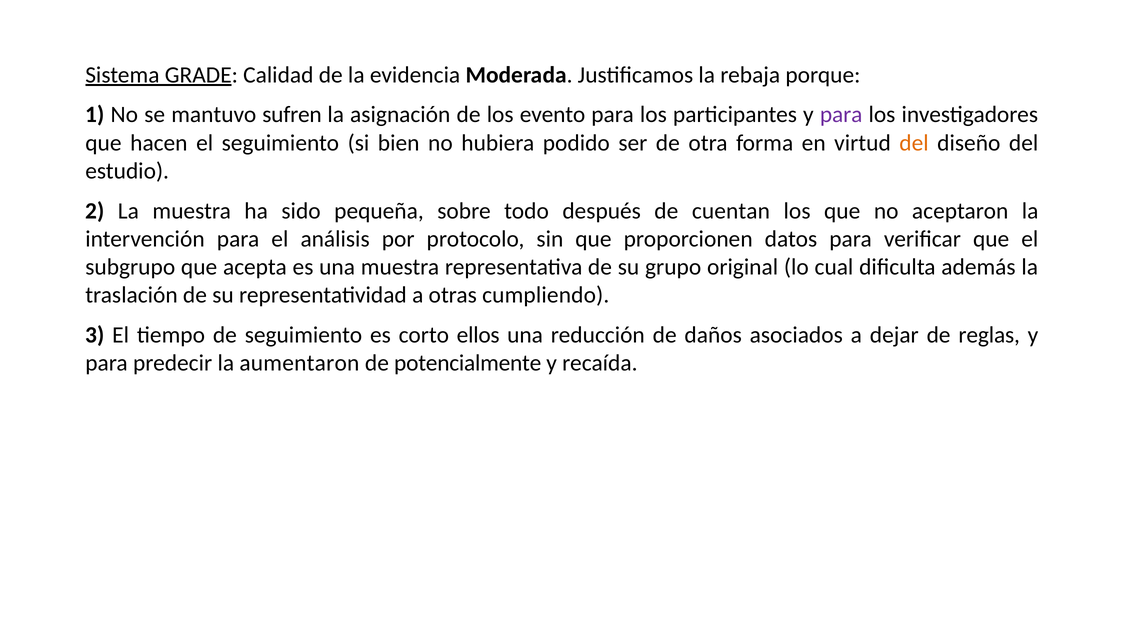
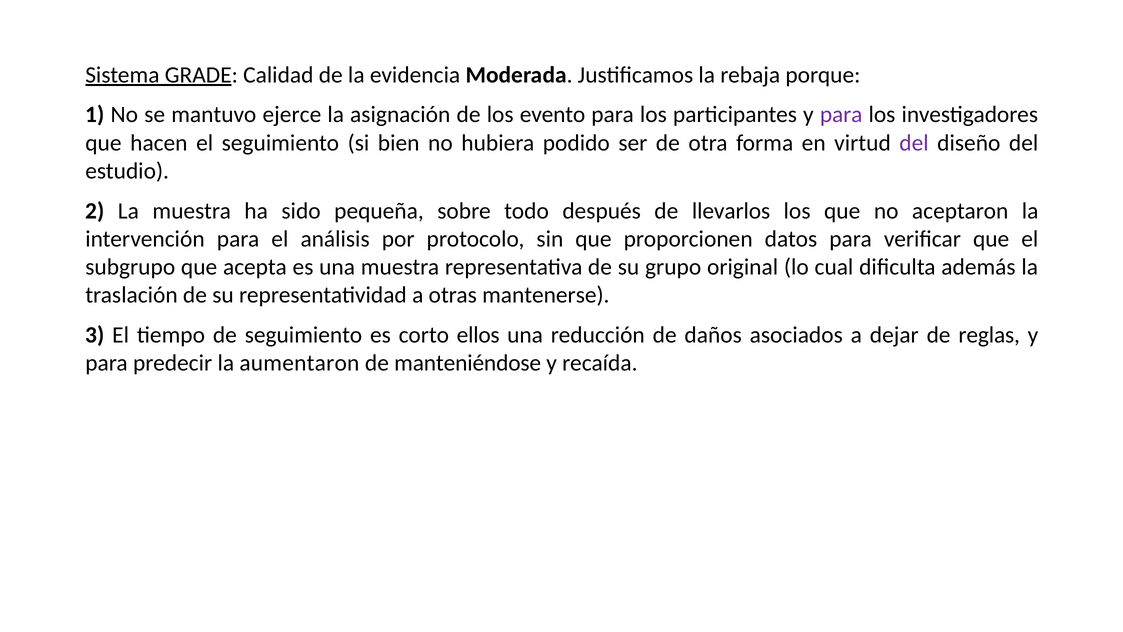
sufren: sufren -> ejerce
del at (914, 143) colour: orange -> purple
cuentan: cuentan -> llevarlos
cumpliendo: cumpliendo -> mantenerse
potencialmente: potencialmente -> manteniéndose
